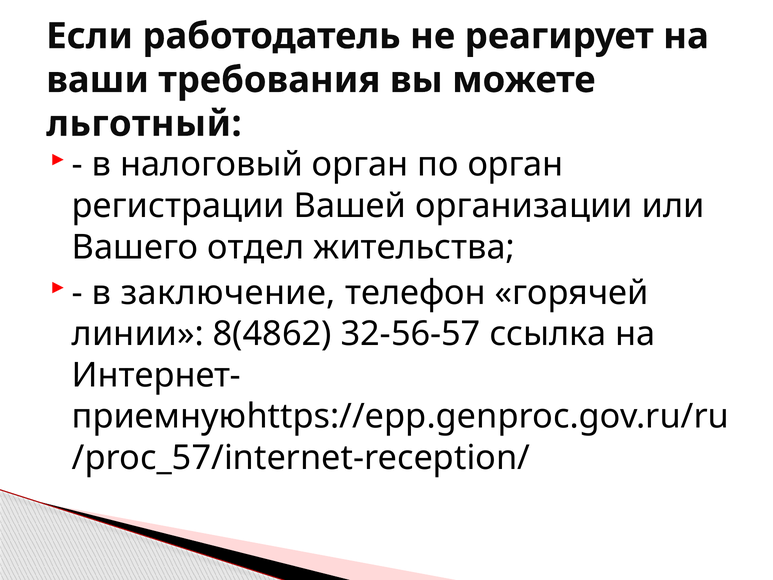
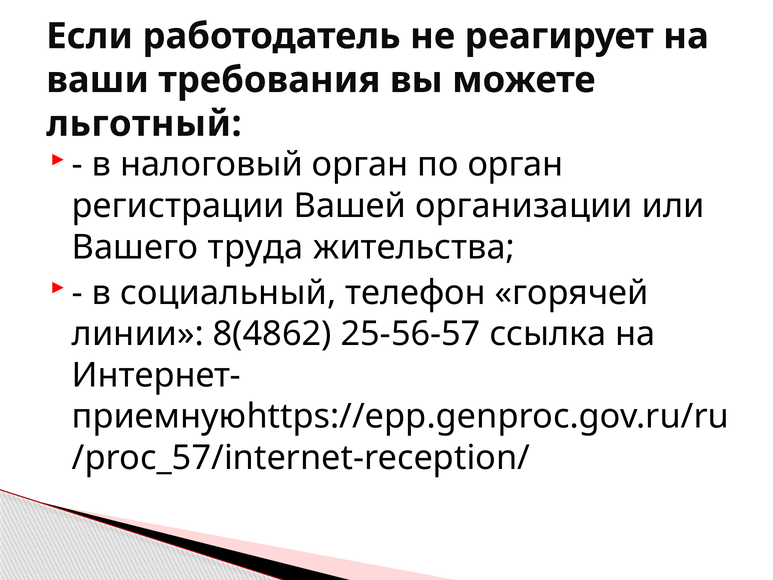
отдел: отдел -> труда
заключение: заключение -> социальный
32-56-57: 32-56-57 -> 25-56-57
